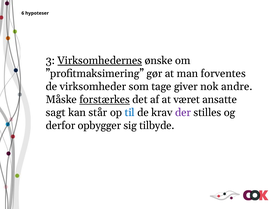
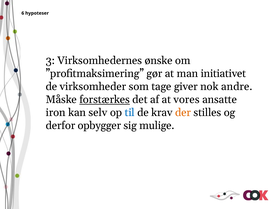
Virksomhedernes underline: present -> none
forventes: forventes -> initiativet
været: været -> vores
sagt: sagt -> iron
står: står -> selv
der colour: purple -> orange
tilbyde: tilbyde -> mulige
